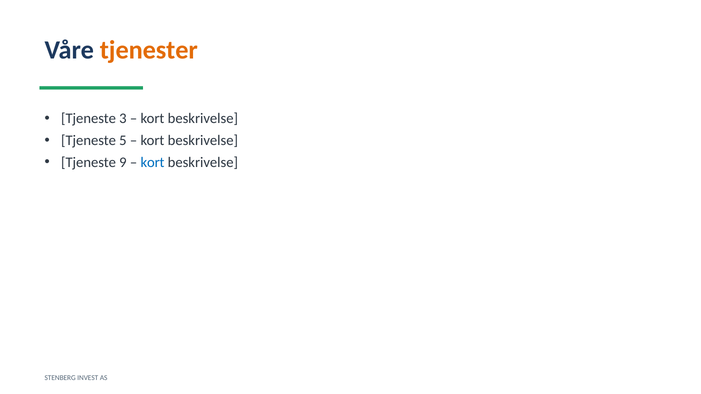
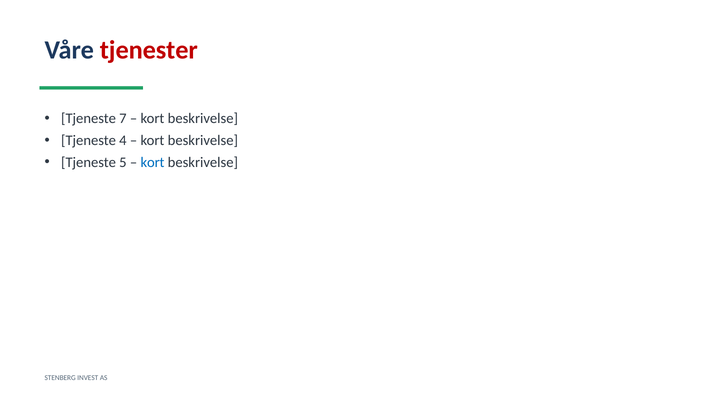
tjenester colour: orange -> red
3: 3 -> 7
5: 5 -> 4
9: 9 -> 5
